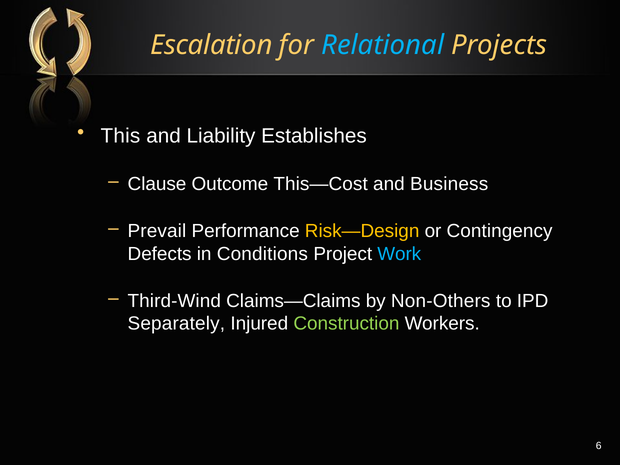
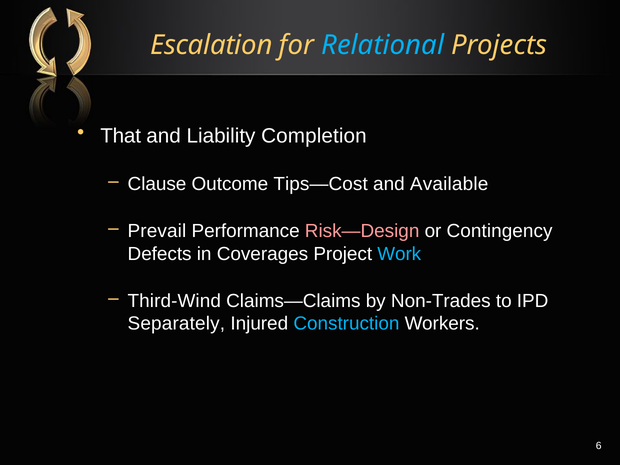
This: This -> That
Establishes: Establishes -> Completion
This—Cost: This—Cost -> Tips—Cost
Business: Business -> Available
Risk—Design colour: yellow -> pink
Conditions: Conditions -> Coverages
Non-Others: Non-Others -> Non-Trades
Construction colour: light green -> light blue
